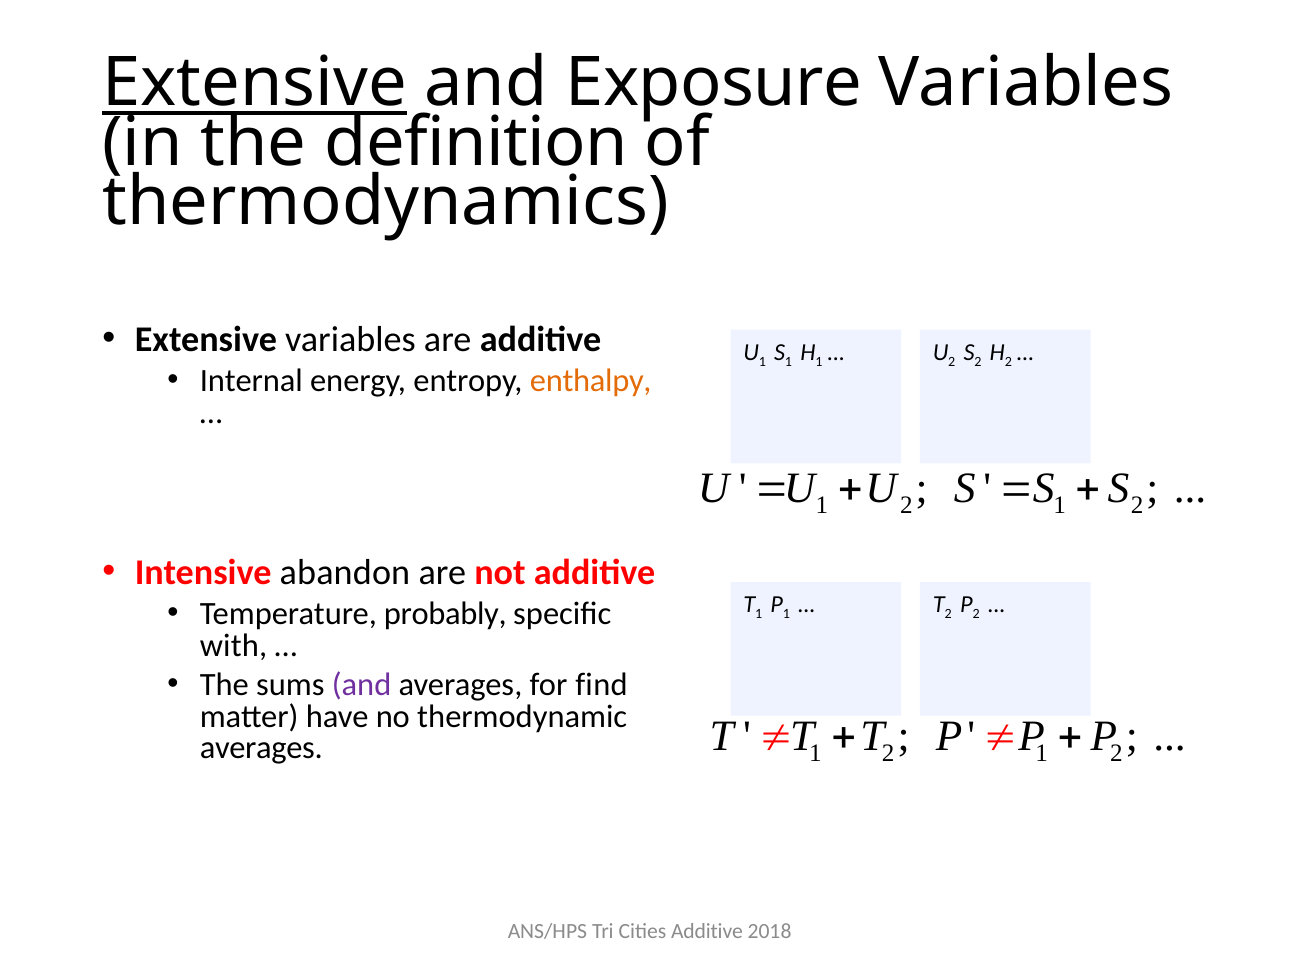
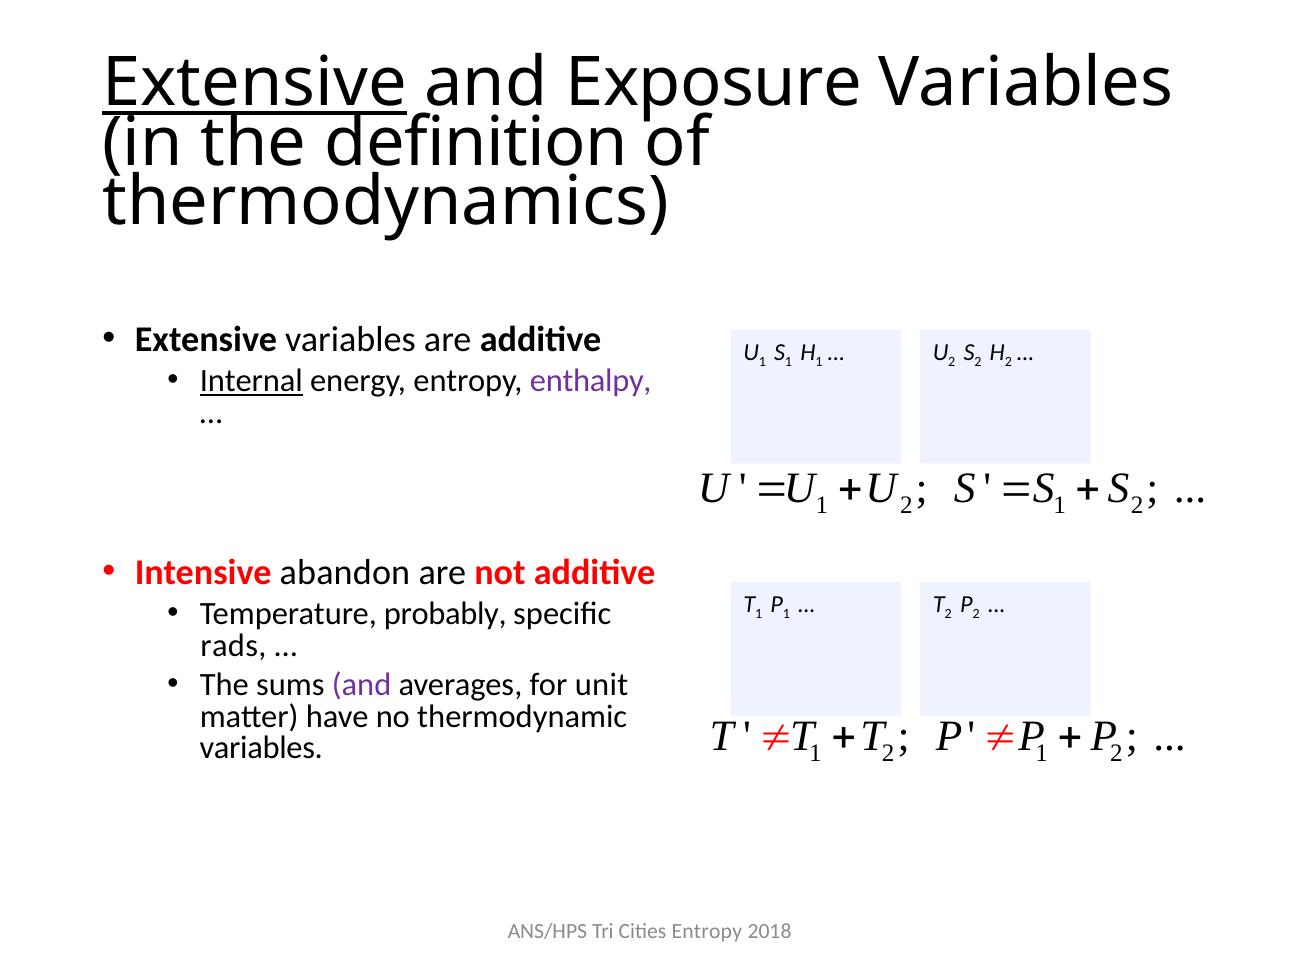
Internal underline: none -> present
enthalpy colour: orange -> purple
with: with -> rads
find: find -> unit
averages at (261, 748): averages -> variables
Cities Additive: Additive -> Entropy
